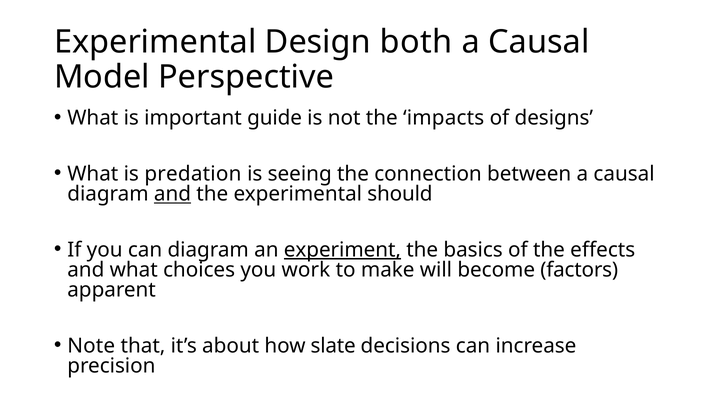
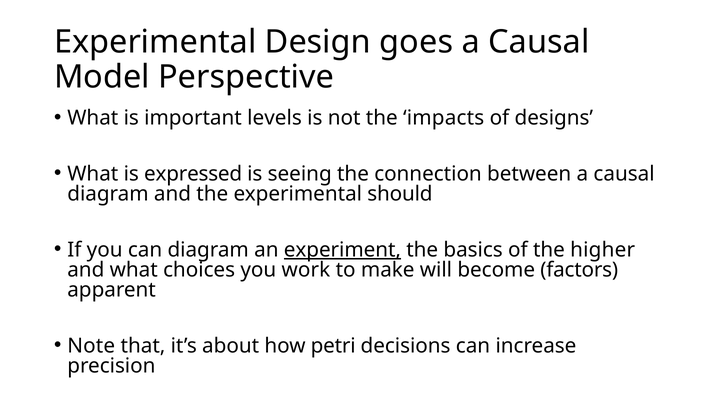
both: both -> goes
guide: guide -> levels
predation: predation -> expressed
and at (172, 194) underline: present -> none
effects: effects -> higher
slate: slate -> petri
